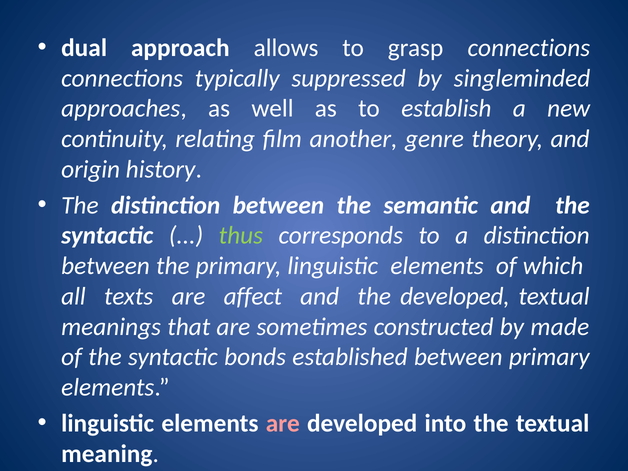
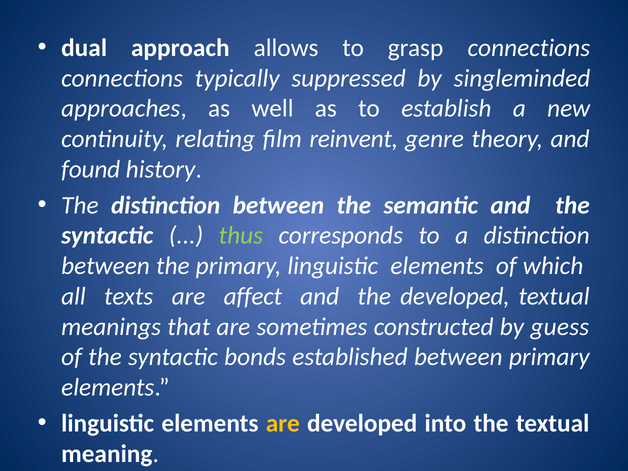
another: another -> reinvent
origin: origin -> found
made: made -> guess
are at (283, 423) colour: pink -> yellow
